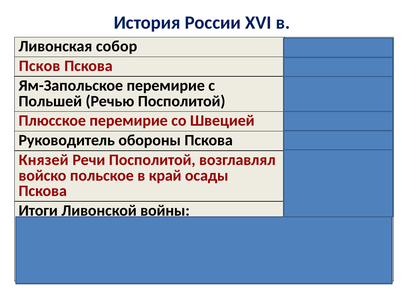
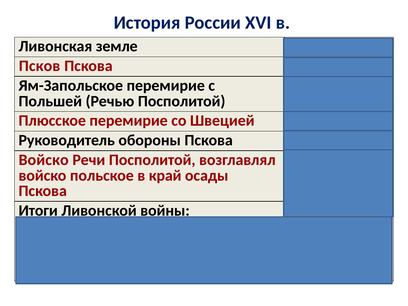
Ливонская собор: собор -> земле
Князей at (44, 160): Князей -> Войско
